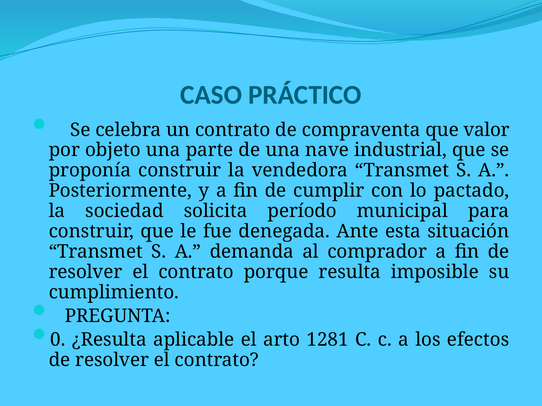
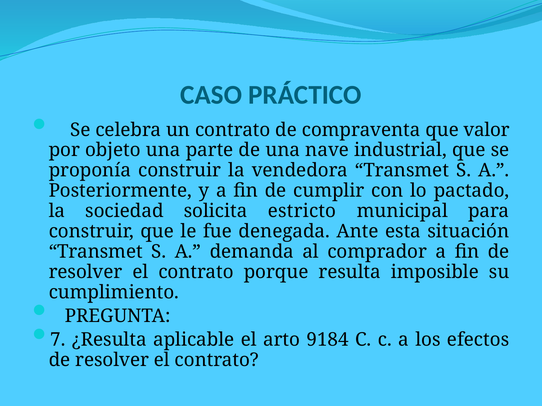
período: período -> estricto
0: 0 -> 7
1281: 1281 -> 9184
